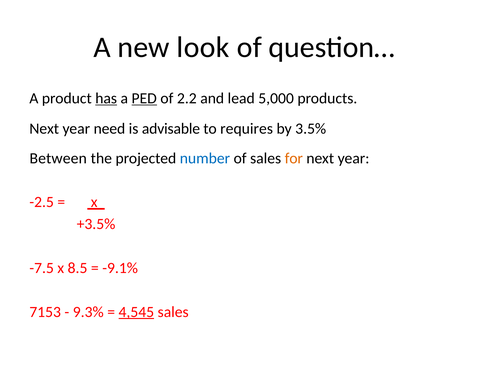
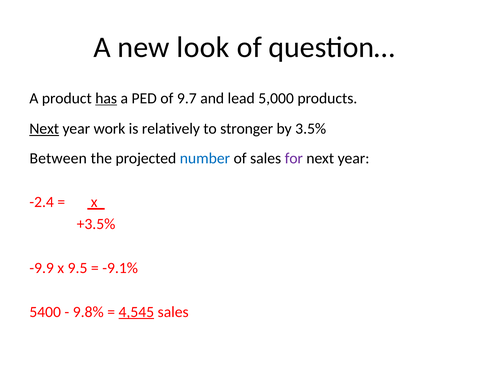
PED underline: present -> none
2.2: 2.2 -> 9.7
Next at (44, 129) underline: none -> present
need: need -> work
advisable: advisable -> relatively
requires: requires -> stronger
for colour: orange -> purple
-2.5: -2.5 -> -2.4
-7.5: -7.5 -> -9.9
8.5: 8.5 -> 9.5
7153: 7153 -> 5400
9.3%: 9.3% -> 9.8%
